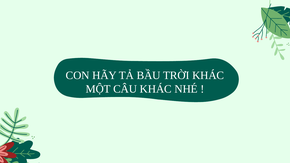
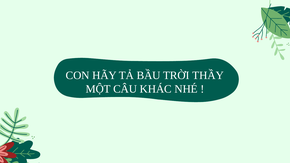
TRỜI KHÁC: KHÁC -> THẦY
